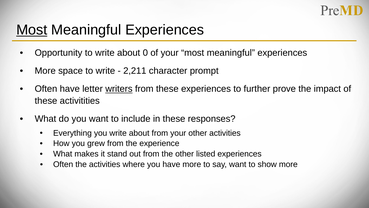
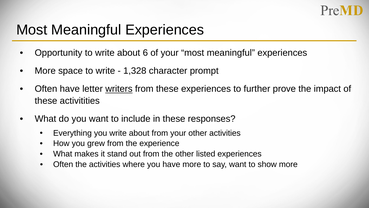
Most at (32, 30) underline: present -> none
0: 0 -> 6
2,211: 2,211 -> 1,328
